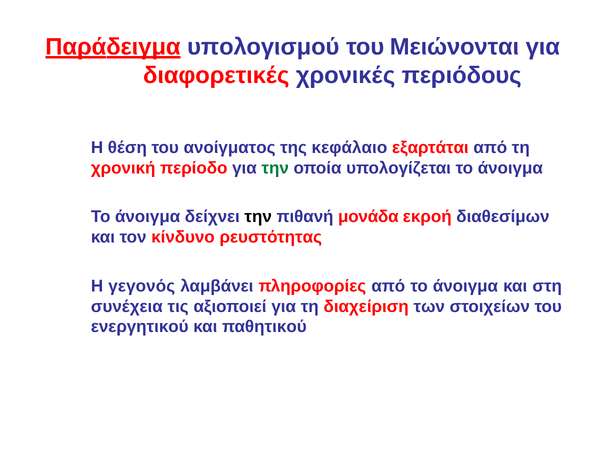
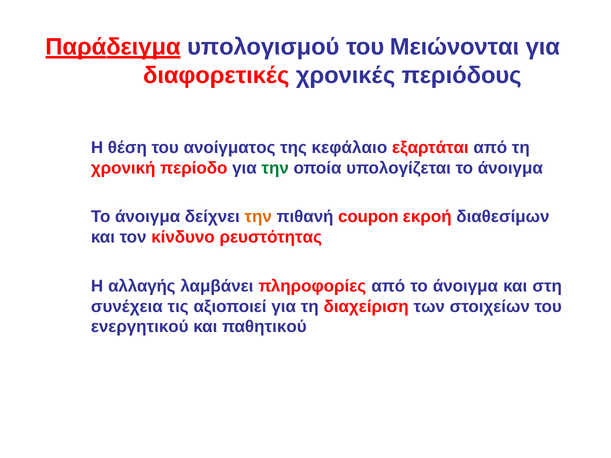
την at (258, 217) colour: black -> orange
μονάδα: μονάδα -> coupon
γεγονός: γεγονός -> αλλαγής
